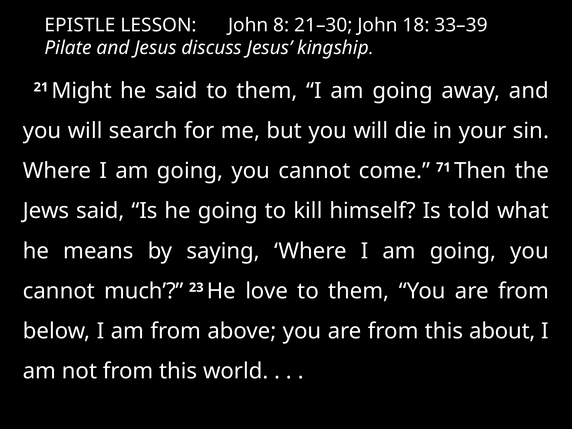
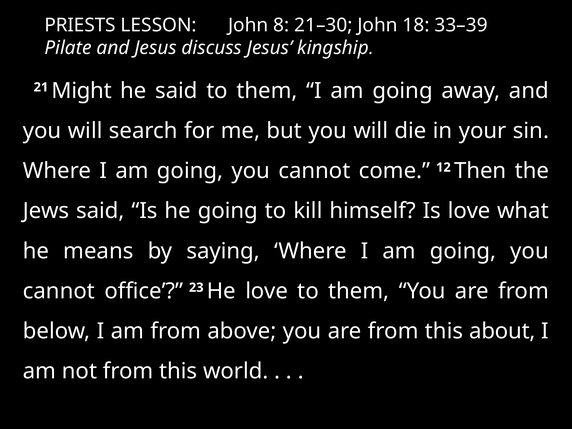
EPISTLE: EPISTLE -> PRIESTS
71: 71 -> 12
Is told: told -> love
much: much -> office
